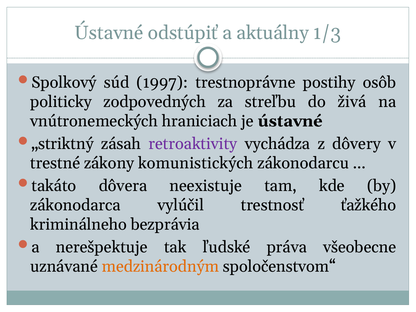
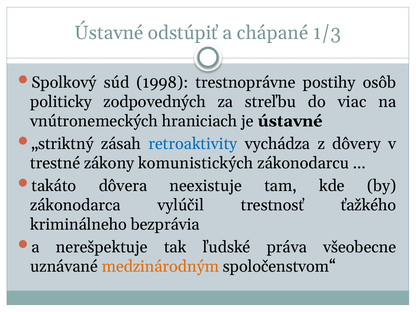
aktuálny: aktuálny -> chápané
1997: 1997 -> 1998
živá: živá -> viac
retroaktivity colour: purple -> blue
